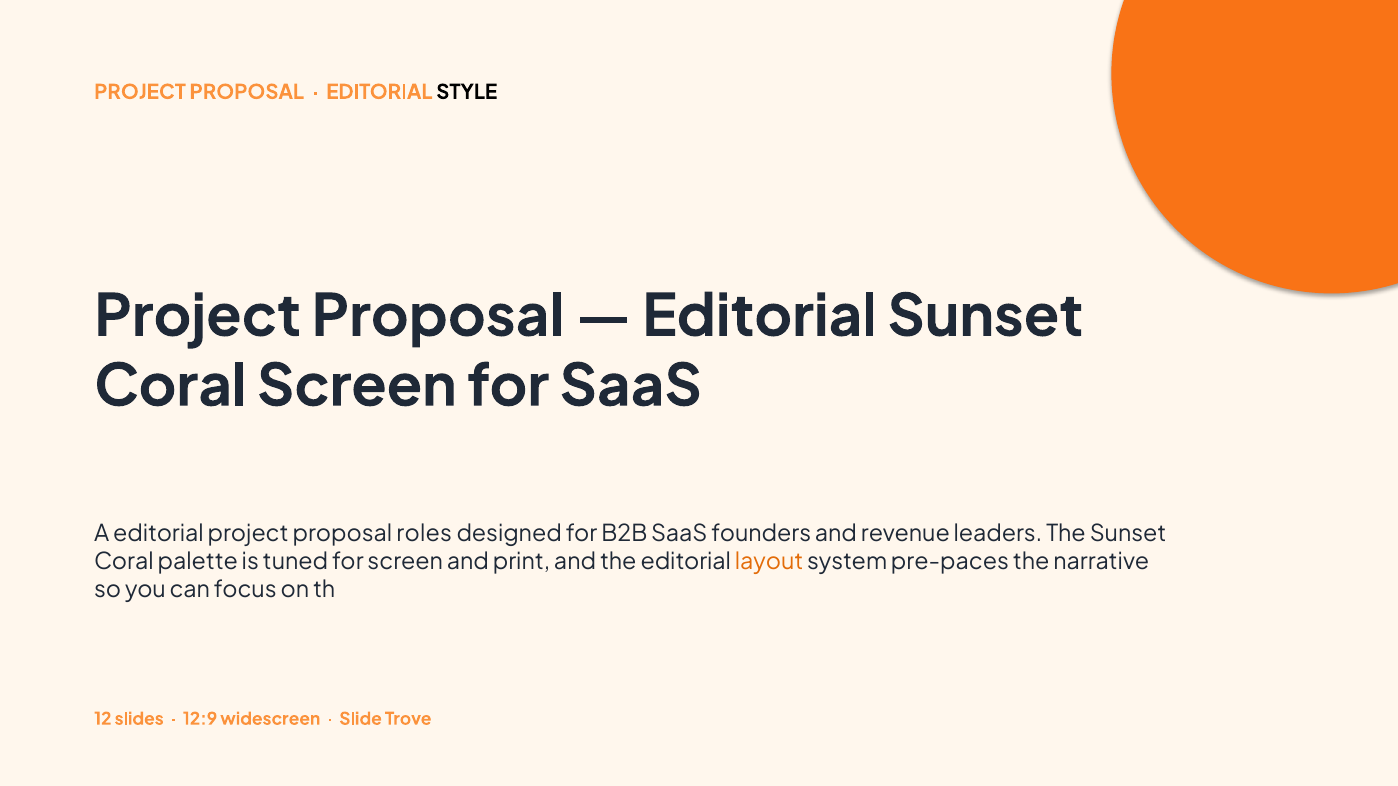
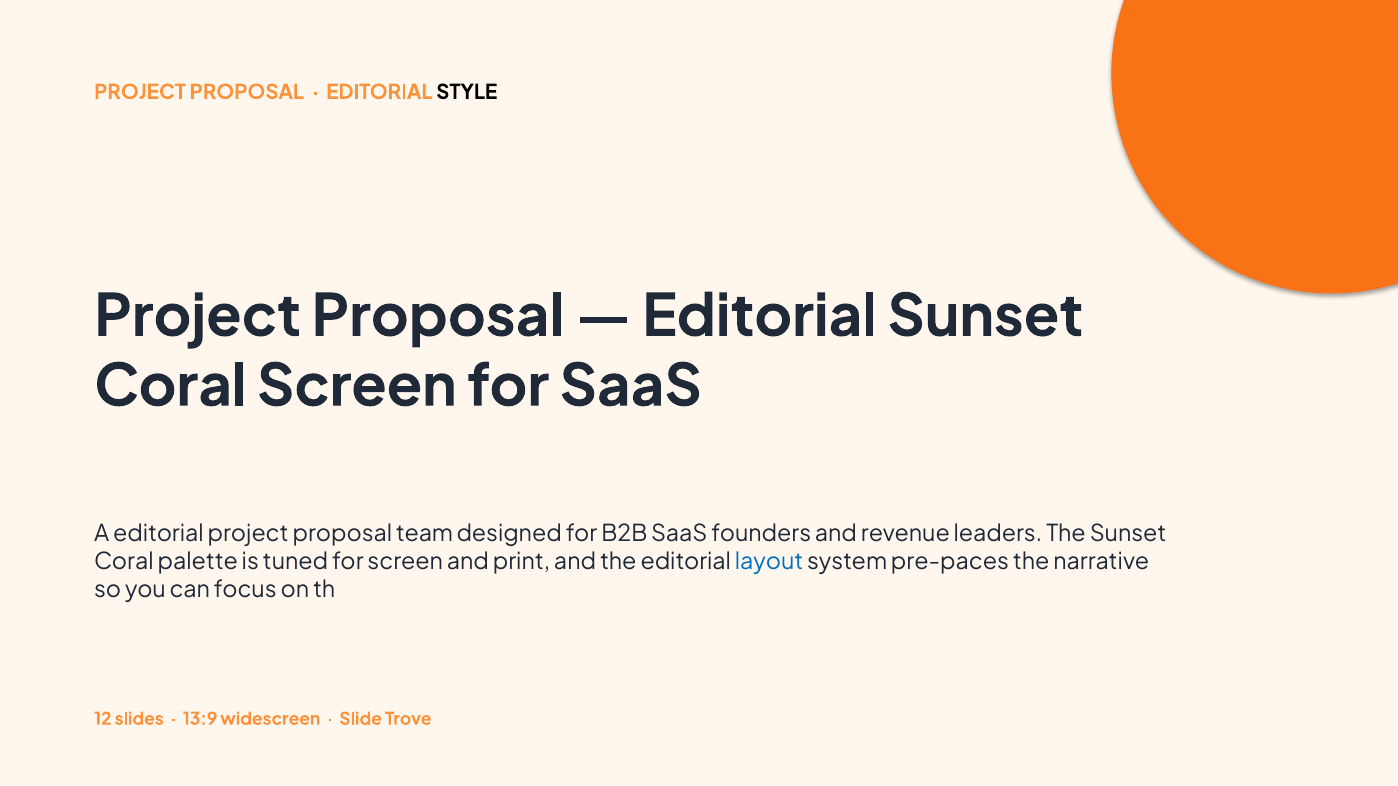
roles: roles -> team
layout colour: orange -> blue
12:9: 12:9 -> 13:9
